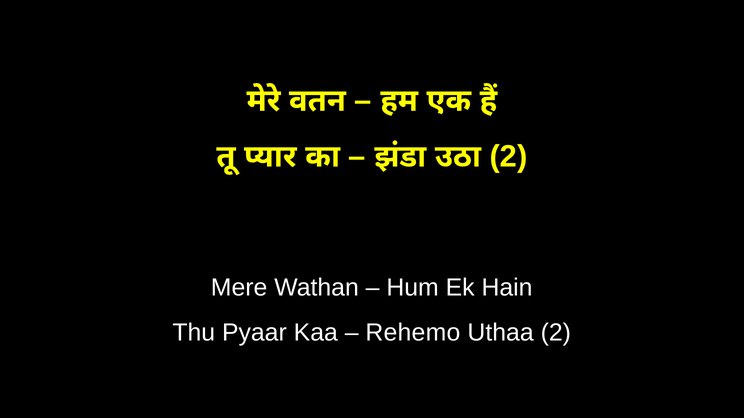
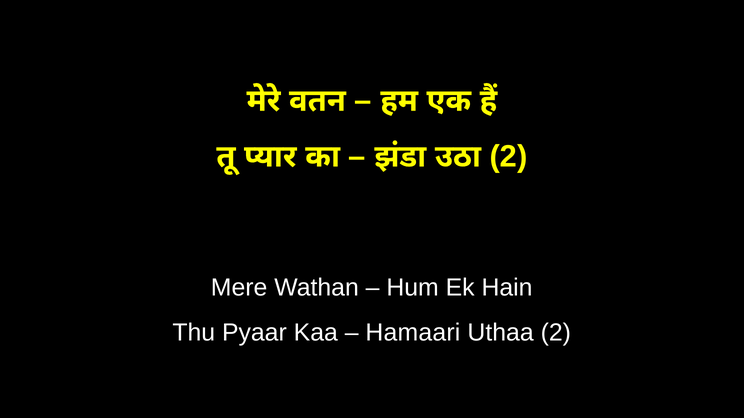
Rehemo: Rehemo -> Hamaari
